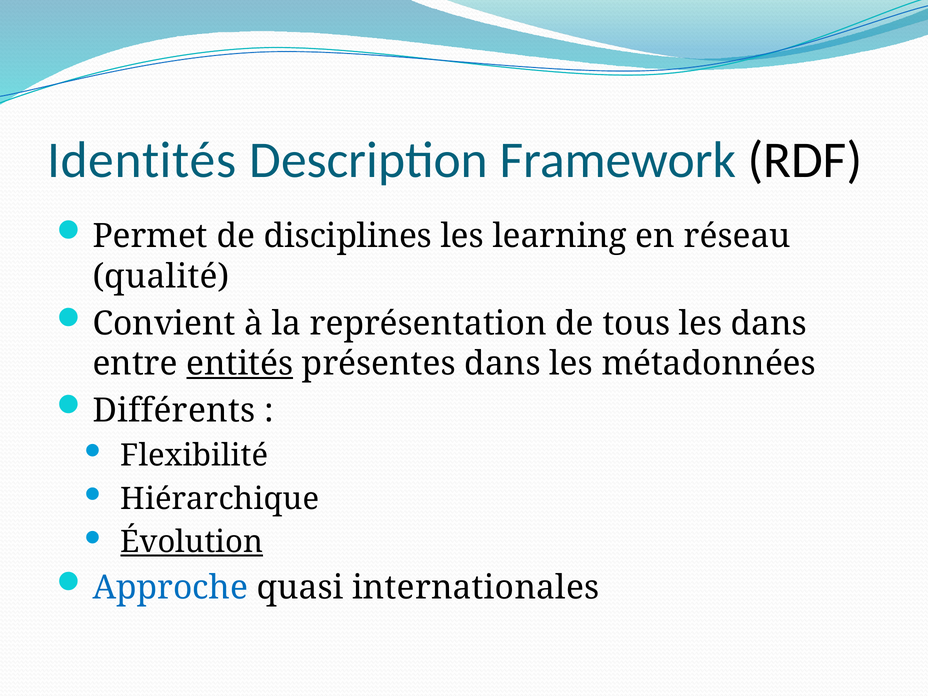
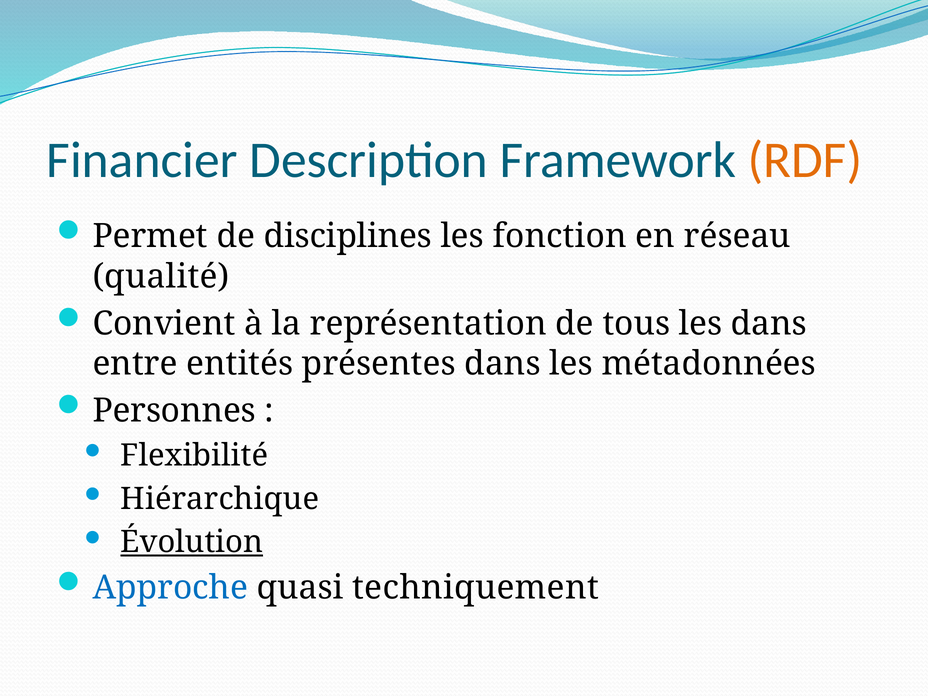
Identités: Identités -> Financier
RDF colour: black -> orange
learning: learning -> fonction
entités underline: present -> none
Différents: Différents -> Personnes
internationales: internationales -> techniquement
